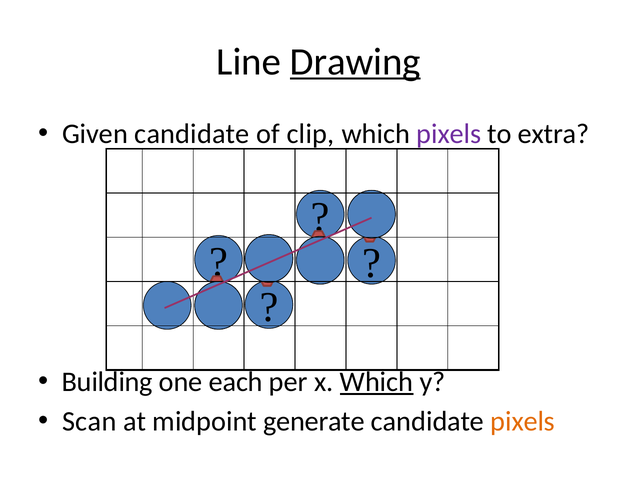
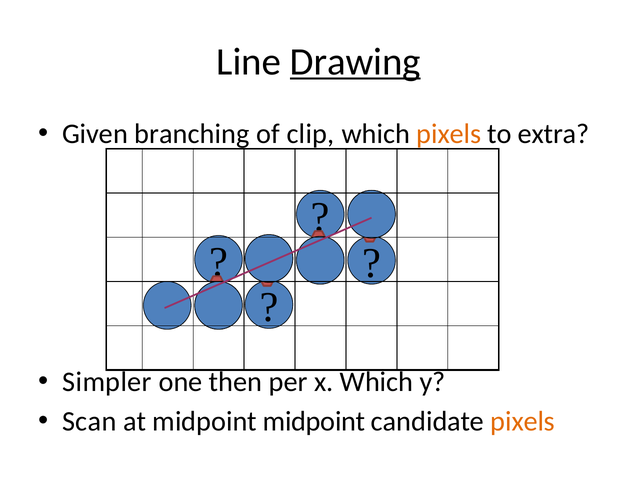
Given candidate: candidate -> branching
pixels at (449, 134) colour: purple -> orange
Building: Building -> Simpler
each: each -> then
Which at (377, 382) underline: present -> none
midpoint generate: generate -> midpoint
